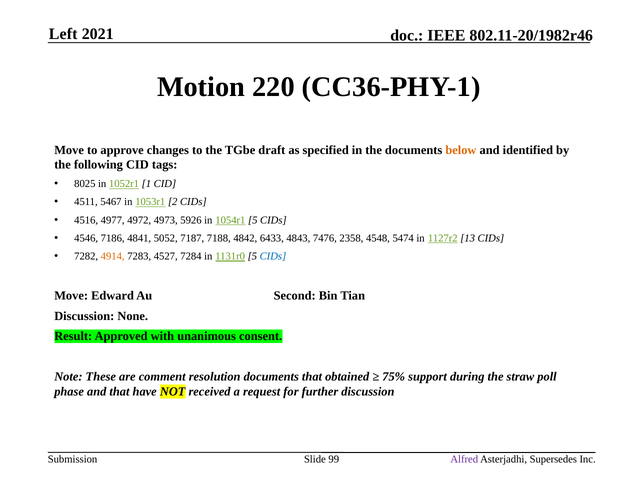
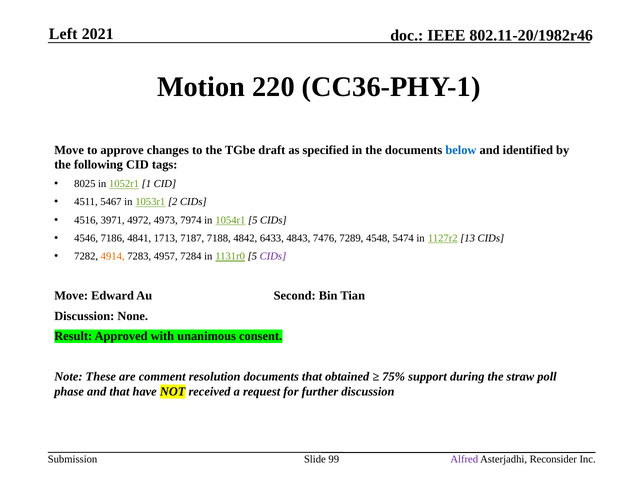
below colour: orange -> blue
4977: 4977 -> 3971
5926: 5926 -> 7974
5052: 5052 -> 1713
2358: 2358 -> 7289
4527: 4527 -> 4957
CIDs at (273, 256) colour: blue -> purple
Supersedes: Supersedes -> Reconsider
